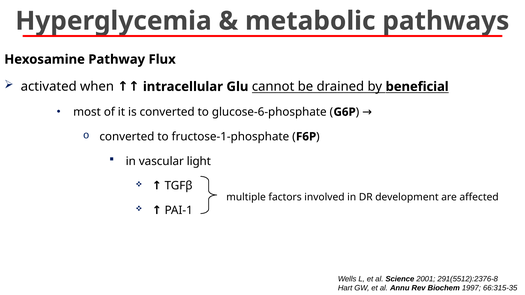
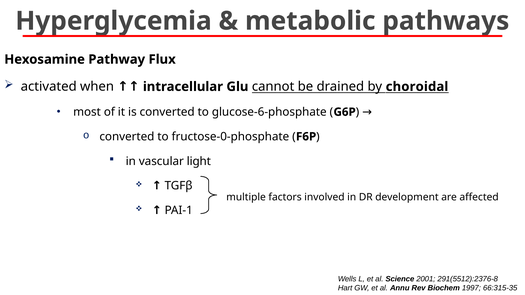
beneficial: beneficial -> choroidal
fructose-1-phosphate: fructose-1-phosphate -> fructose-0-phosphate
